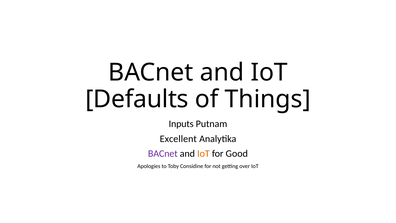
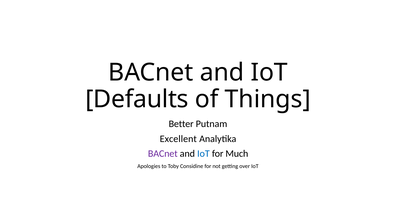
Inputs: Inputs -> Better
IoT at (203, 153) colour: orange -> blue
Good: Good -> Much
